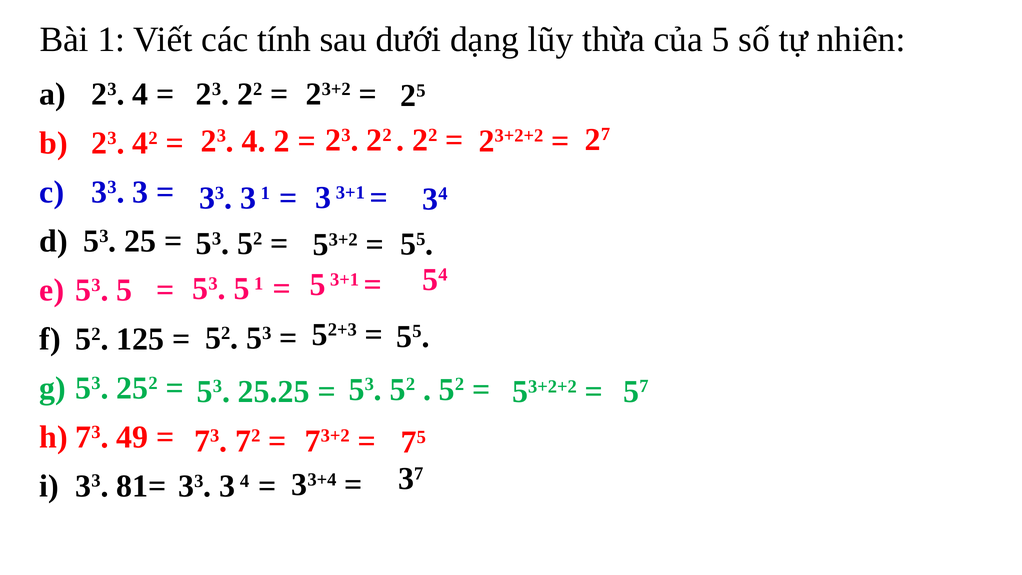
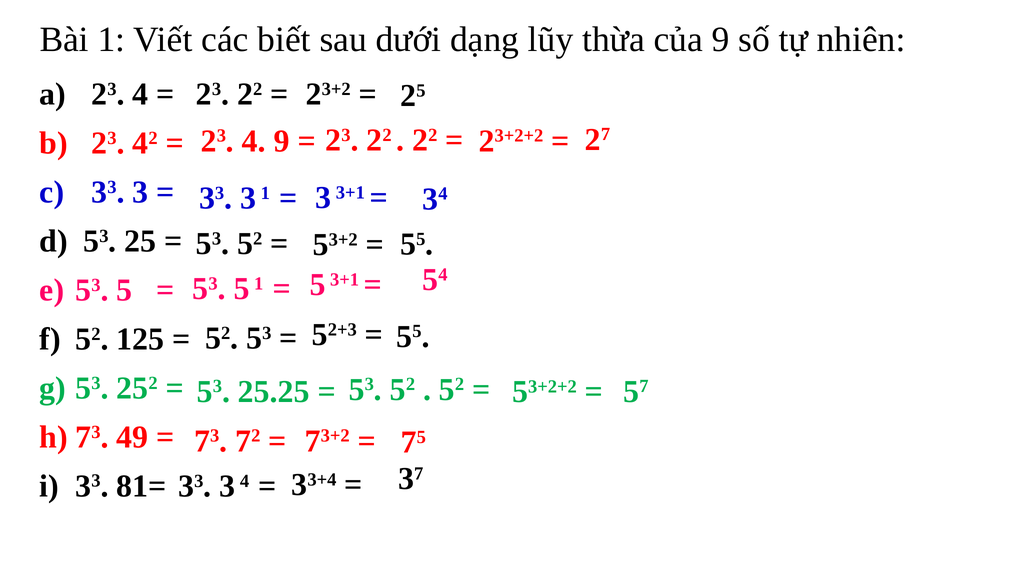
tính: tính -> biết
của 5: 5 -> 9
4 2: 2 -> 9
